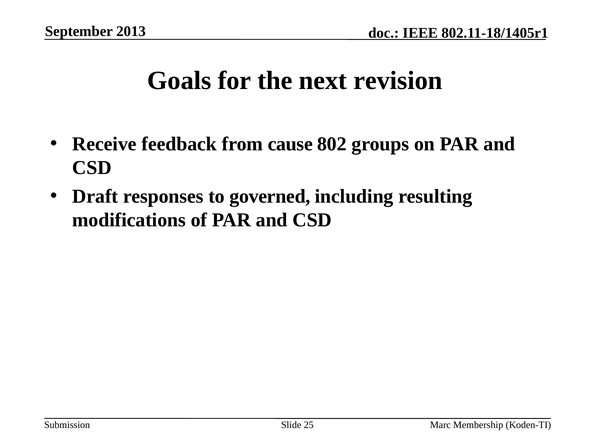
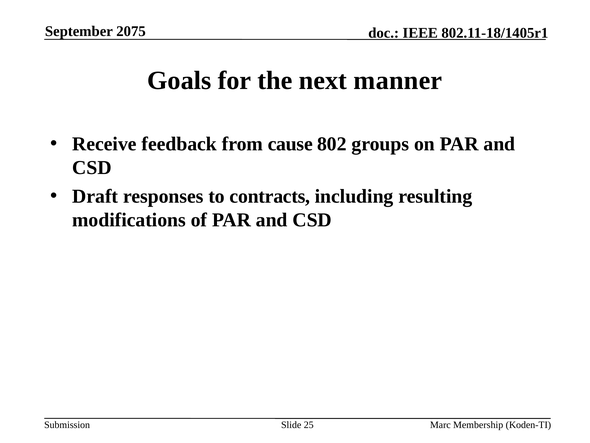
2013: 2013 -> 2075
revision: revision -> manner
governed: governed -> contracts
